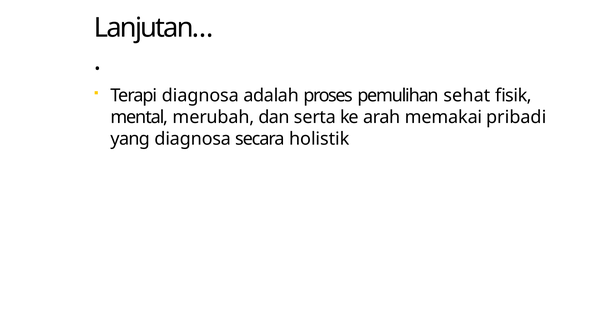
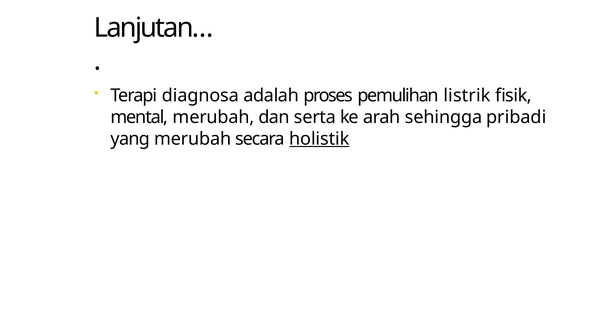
sehat: sehat -> listrik
memakai: memakai -> sehingga
yang diagnosa: diagnosa -> merubah
holistik underline: none -> present
